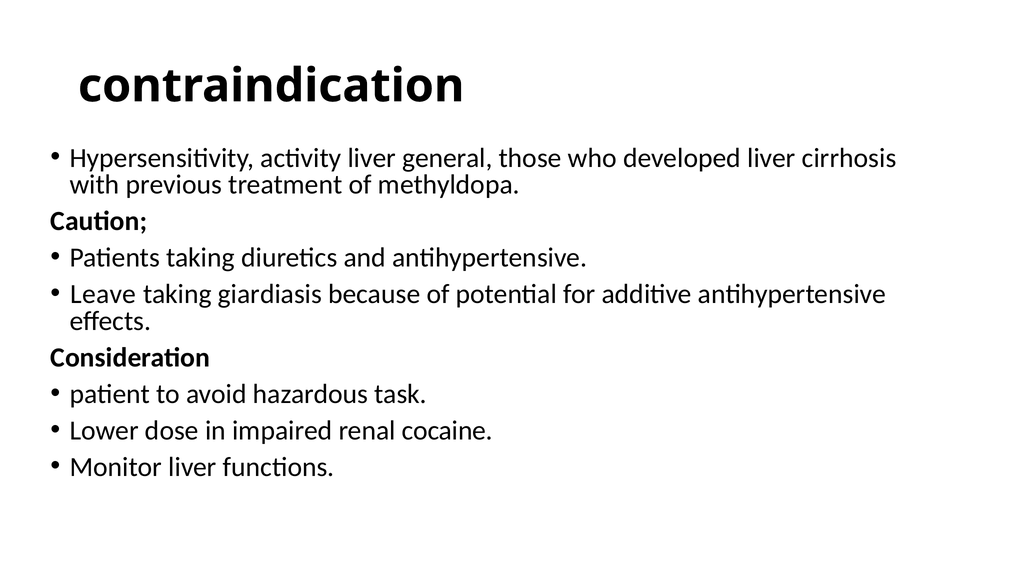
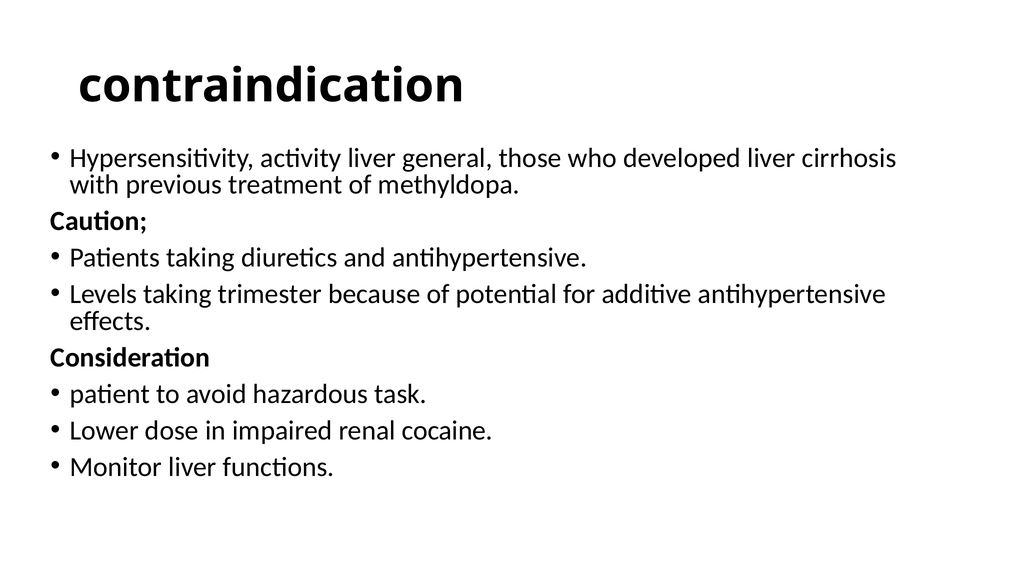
Leave: Leave -> Levels
giardiasis: giardiasis -> trimester
